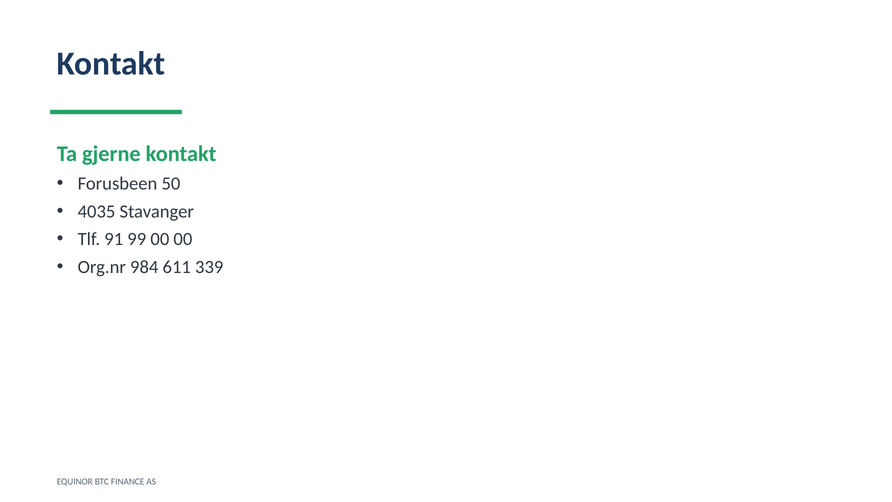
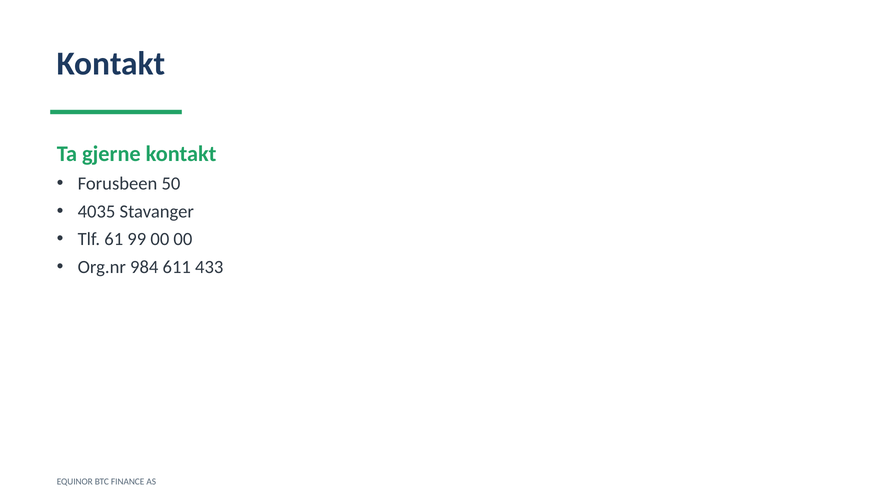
91: 91 -> 61
339: 339 -> 433
